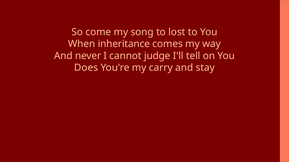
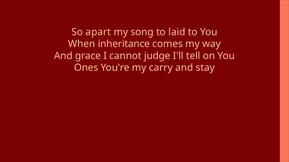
come: come -> apart
lost: lost -> laid
never: never -> grace
Does: Does -> Ones
